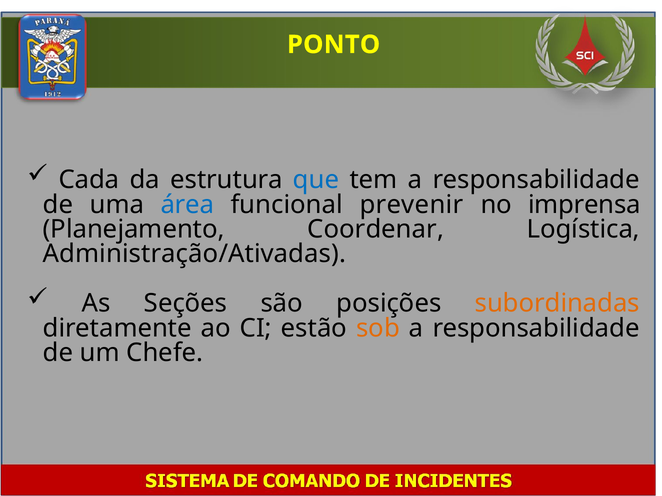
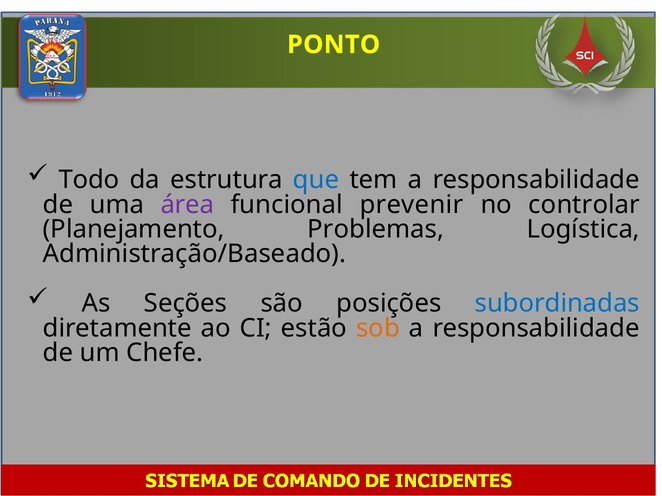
Cada: Cada -> Todo
área colour: blue -> purple
imprensa: imprensa -> controlar
Coordenar: Coordenar -> Problemas
Administração/Ativadas: Administração/Ativadas -> Administração/Baseado
subordinadas colour: orange -> blue
